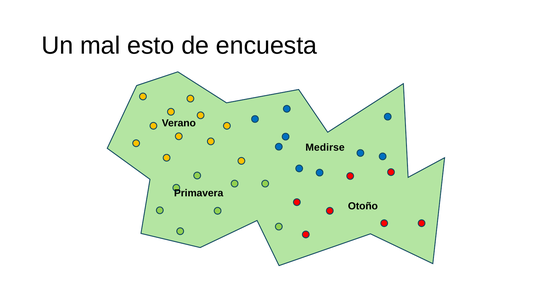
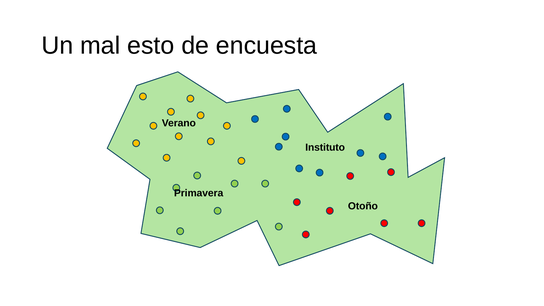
Medirse: Medirse -> Instituto
